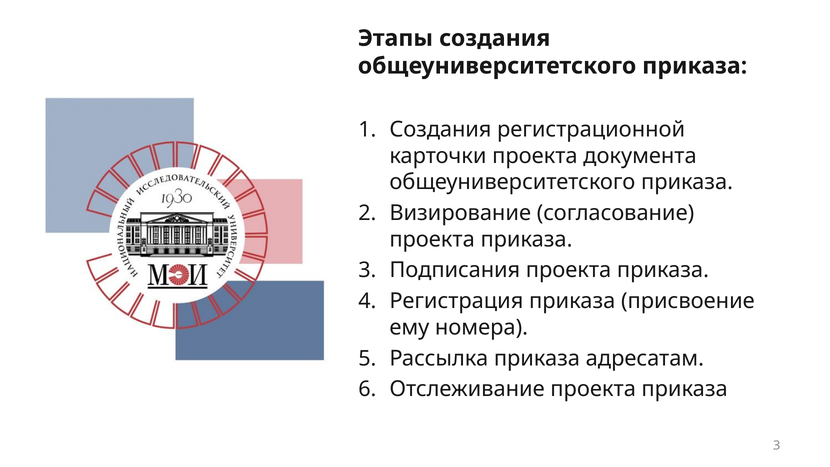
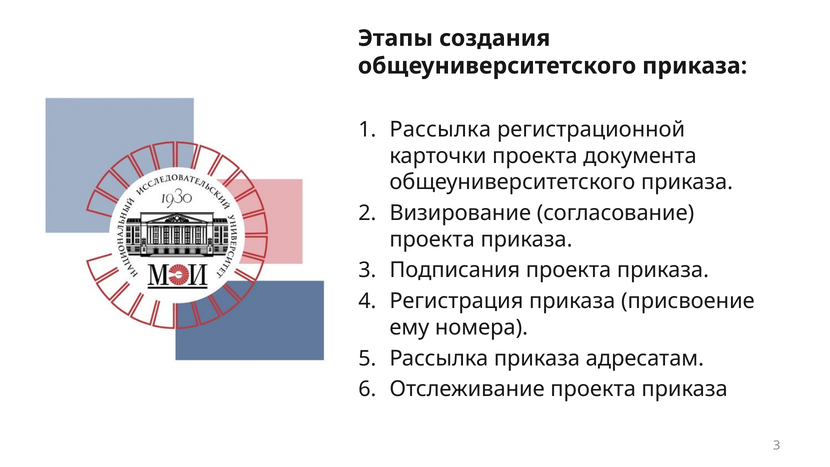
Создания at (440, 130): Создания -> Рассылка
